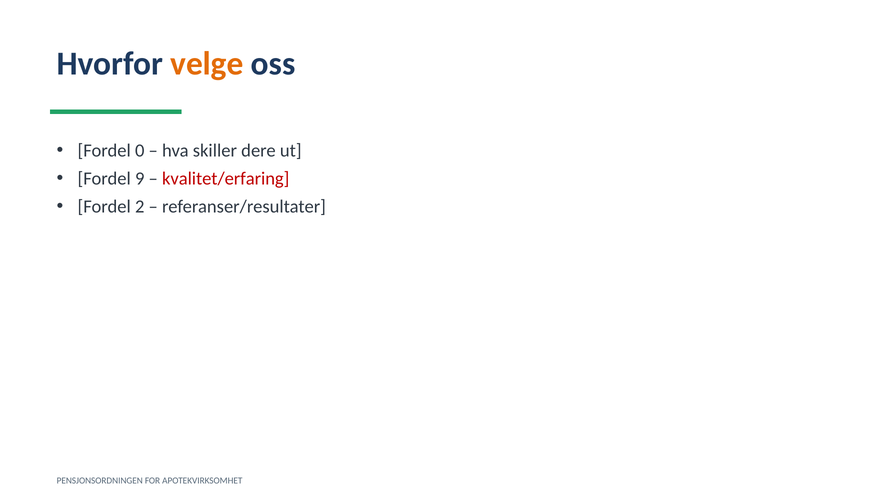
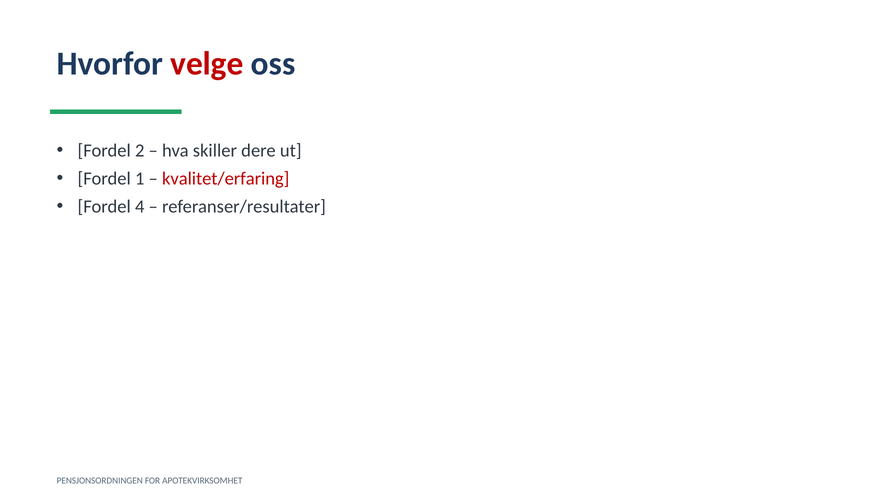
velge colour: orange -> red
0: 0 -> 2
9: 9 -> 1
2: 2 -> 4
